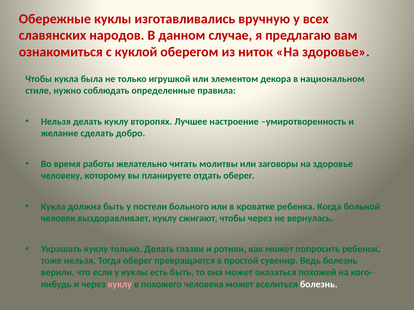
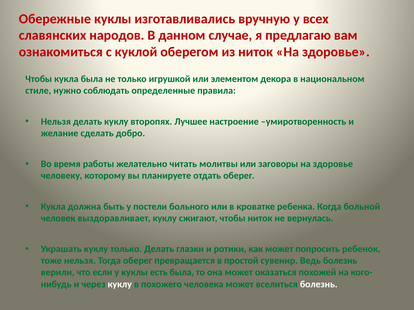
чтобы через: через -> ниток
есть быть: быть -> была
куклу at (120, 285) colour: pink -> white
